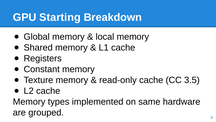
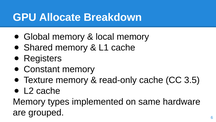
Starting: Starting -> Allocate
